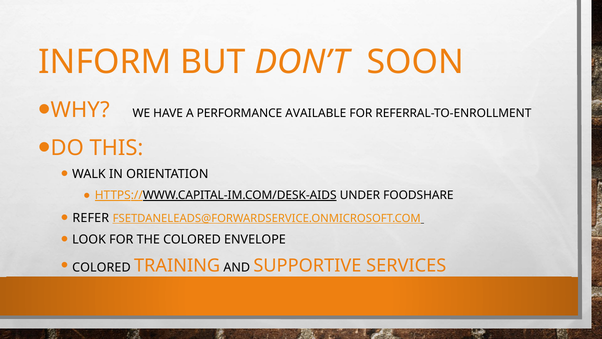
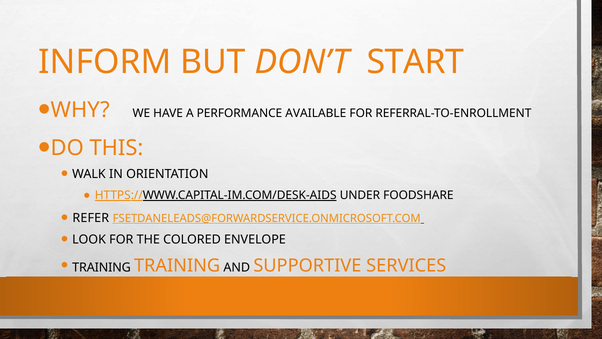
SOON: SOON -> START
COLORED at (101, 267): COLORED -> TRAINING
